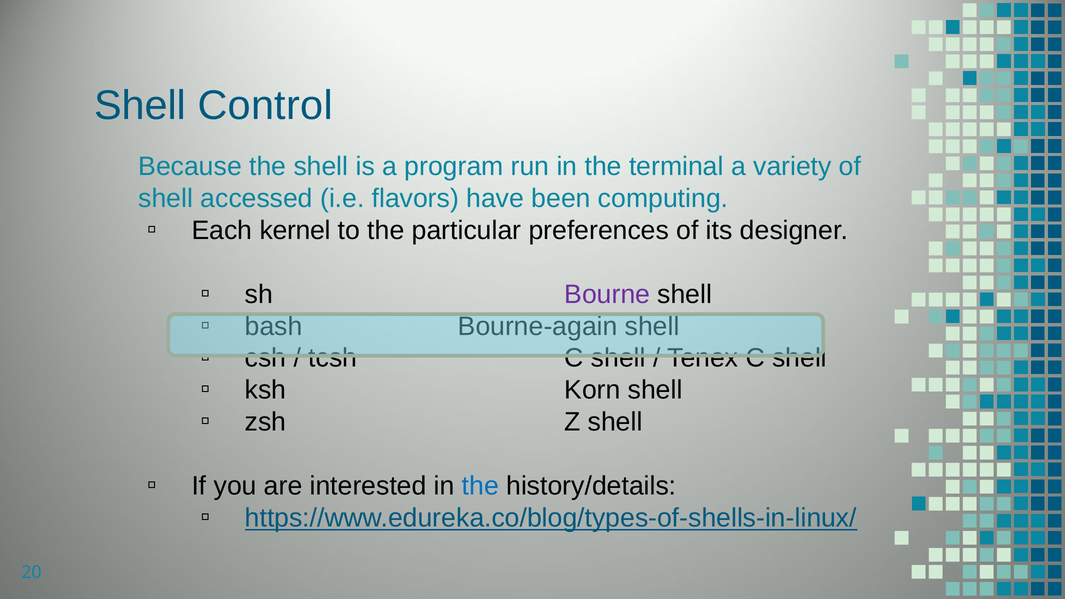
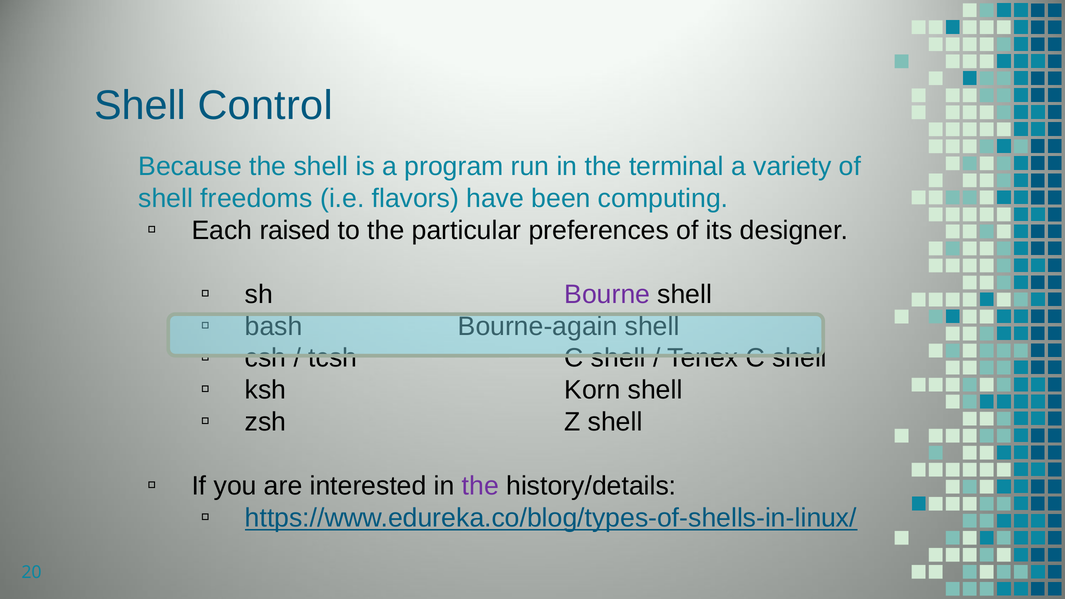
accessed: accessed -> freedoms
kernel: kernel -> raised
the at (480, 486) colour: blue -> purple
